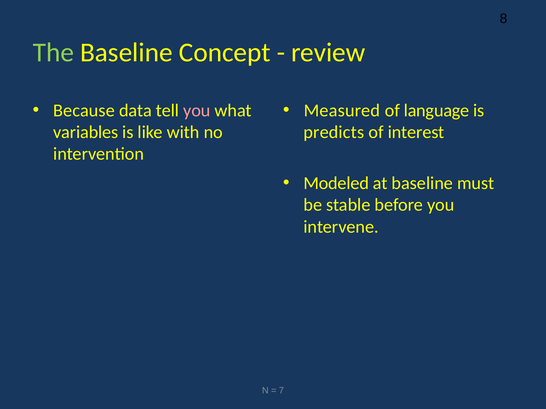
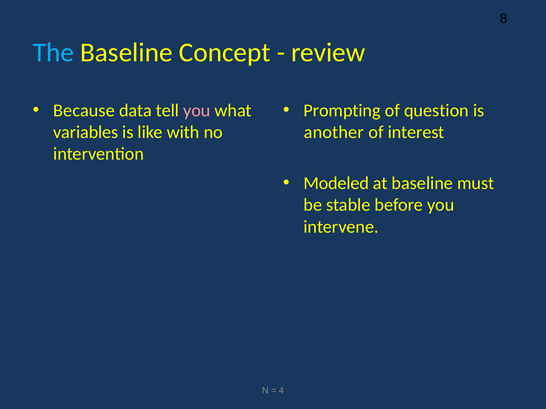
The colour: light green -> light blue
Measured: Measured -> Prompting
language: language -> question
predicts: predicts -> another
7: 7 -> 4
